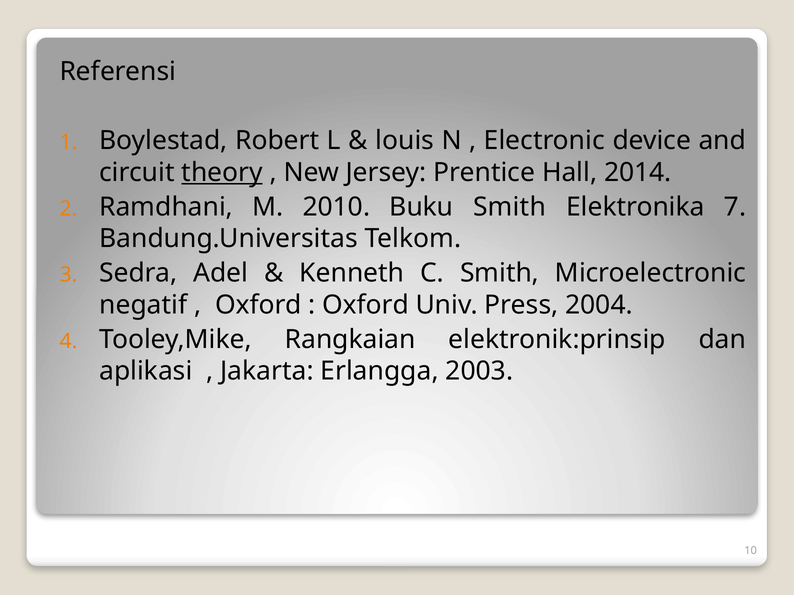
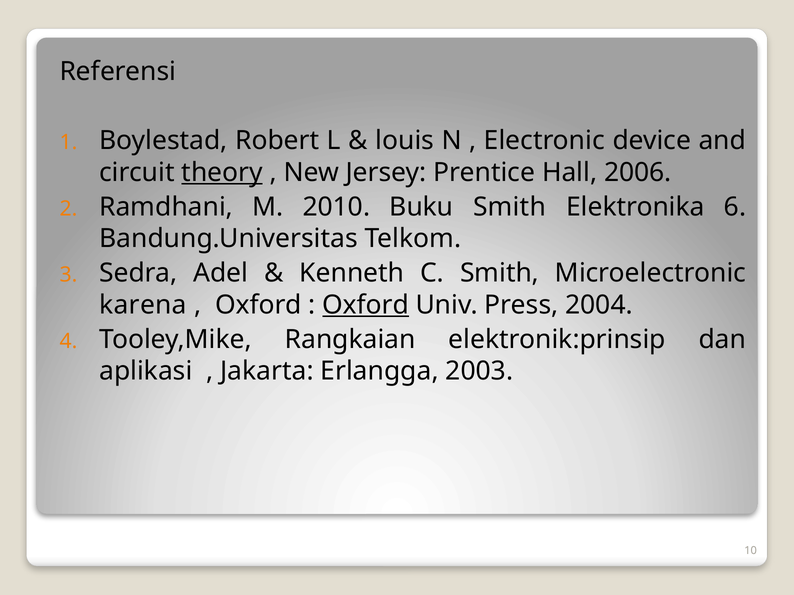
2014: 2014 -> 2006
7: 7 -> 6
negatif: negatif -> karena
Oxford at (366, 305) underline: none -> present
